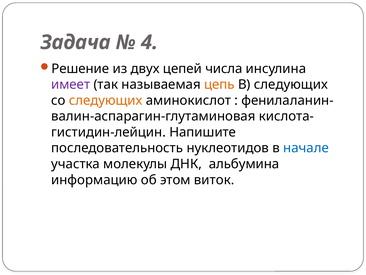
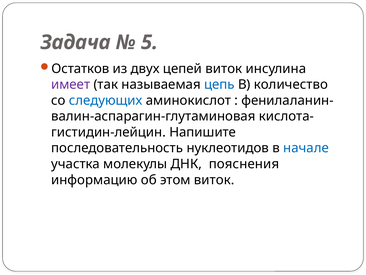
4: 4 -> 5
Решение: Решение -> Остатков
цепей числа: числа -> виток
цепь colour: orange -> blue
В следующих: следующих -> количество
следующих at (106, 100) colour: orange -> blue
альбумина: альбумина -> пояснения
